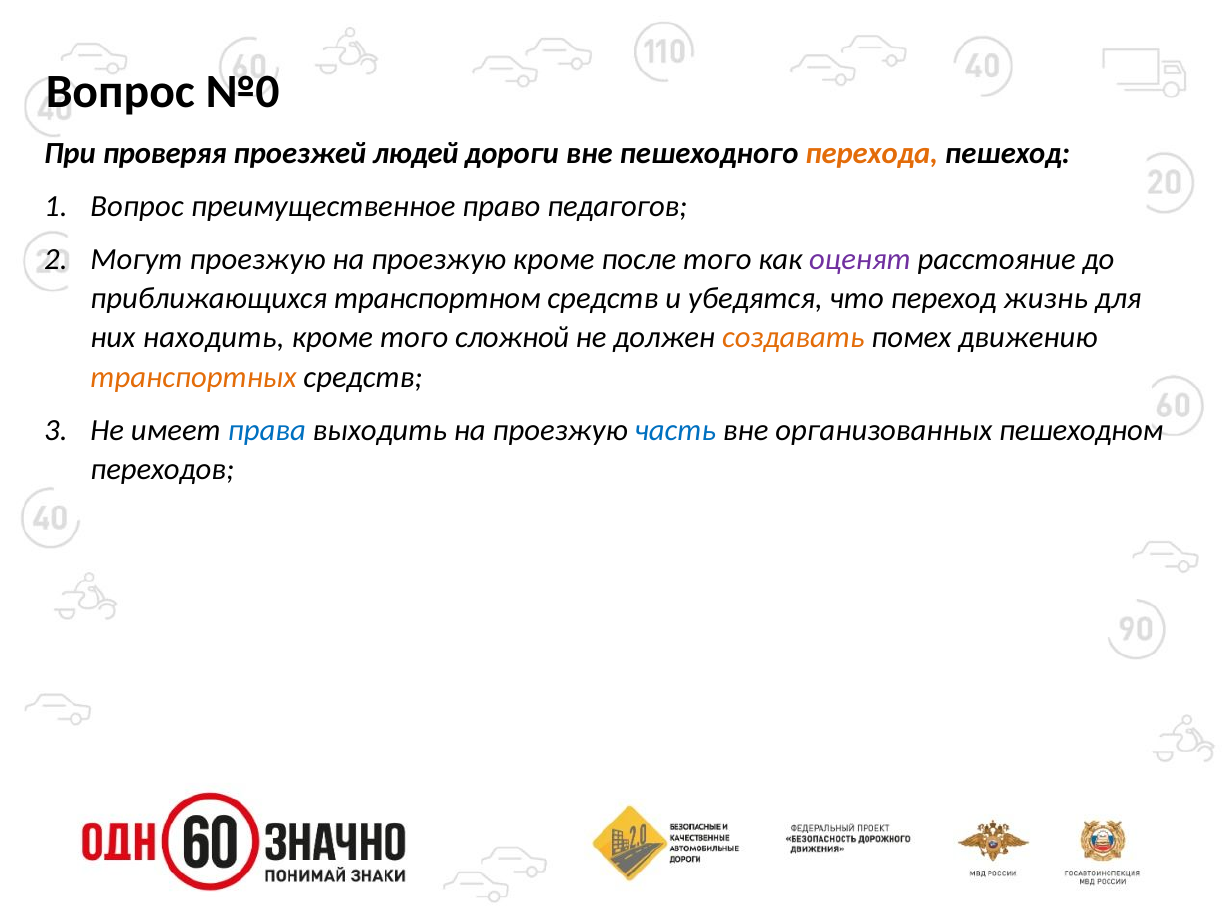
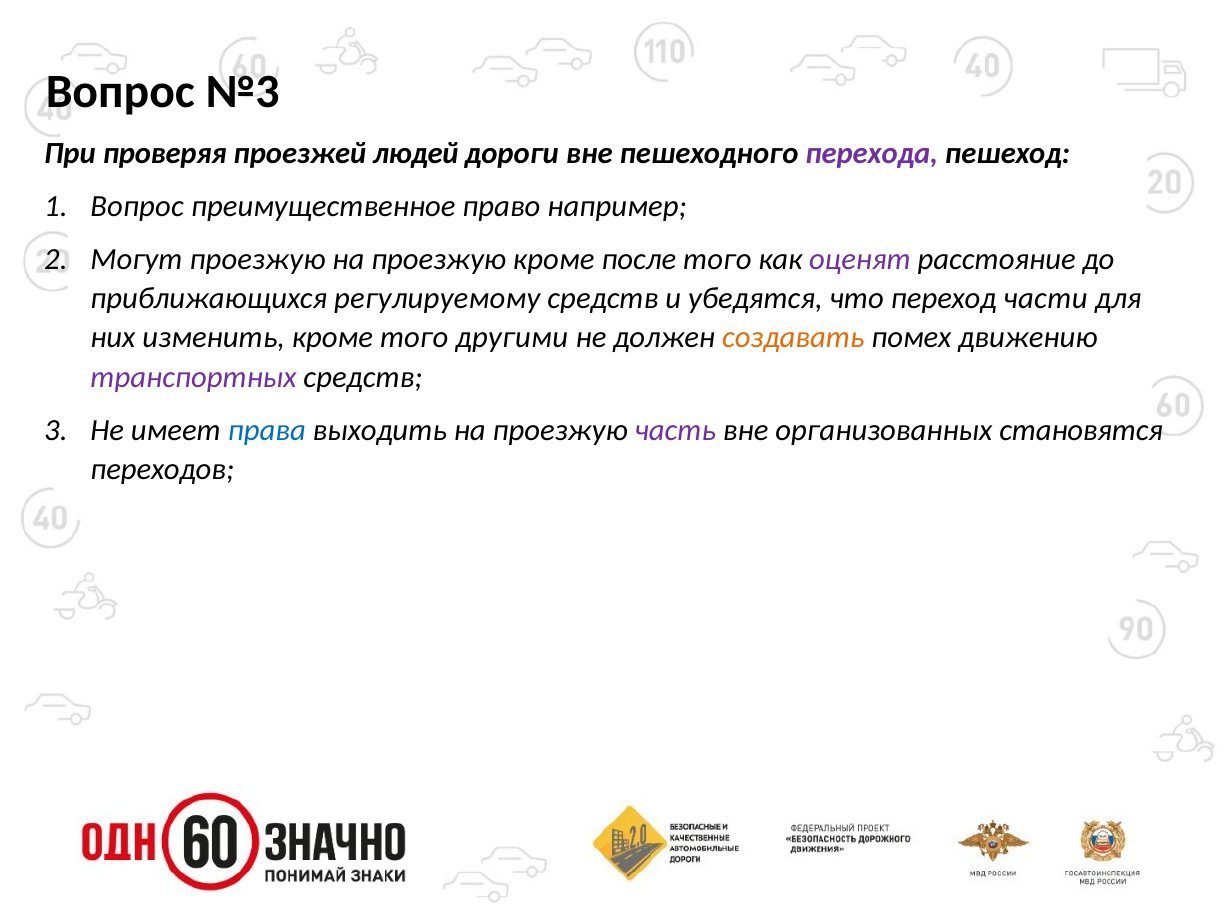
№0: №0 -> №3
перехода colour: orange -> purple
педагогов: педагогов -> например
транспортном: транспортном -> регулируемому
жизнь: жизнь -> части
находить: находить -> изменить
сложной: сложной -> другими
транспортных colour: orange -> purple
часть colour: blue -> purple
пешеходном: пешеходном -> становятся
